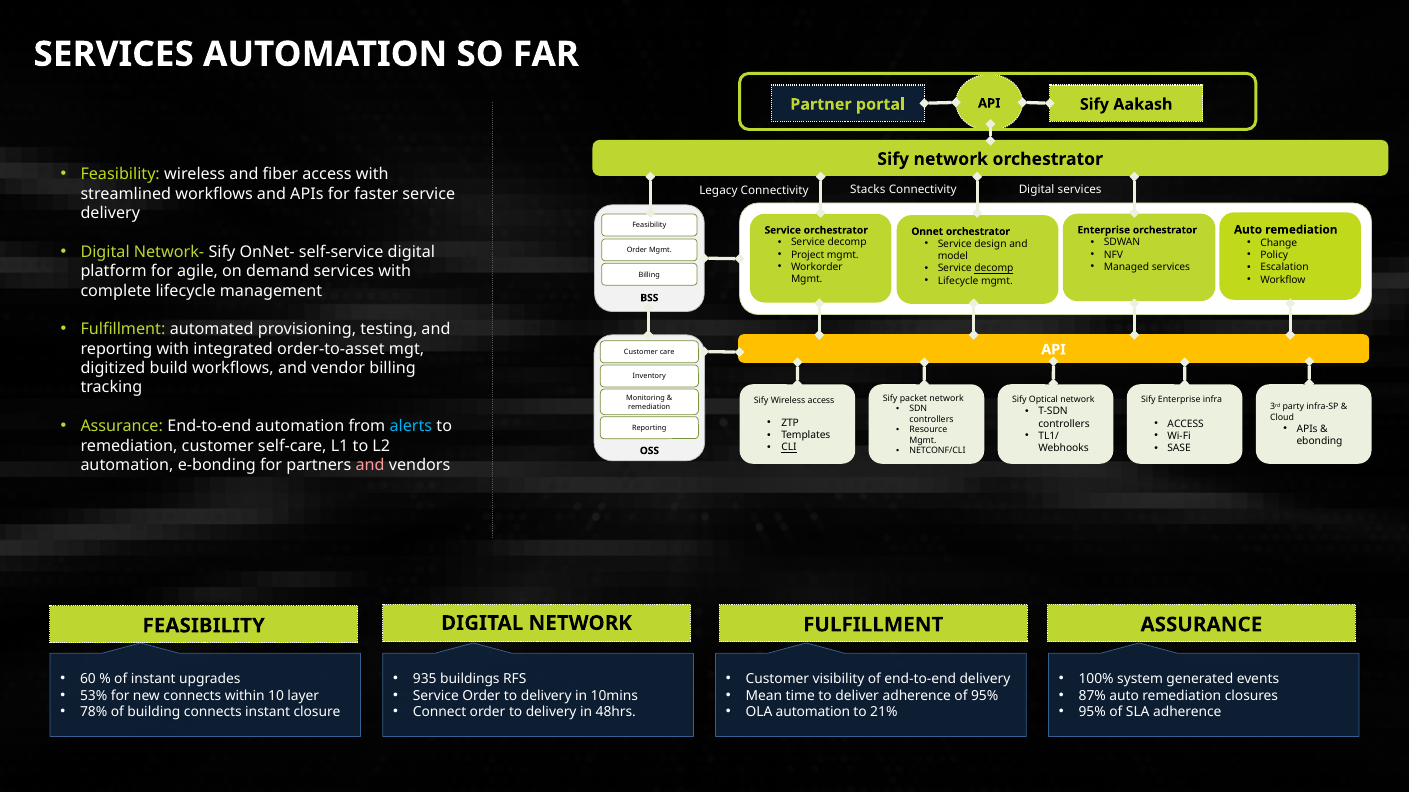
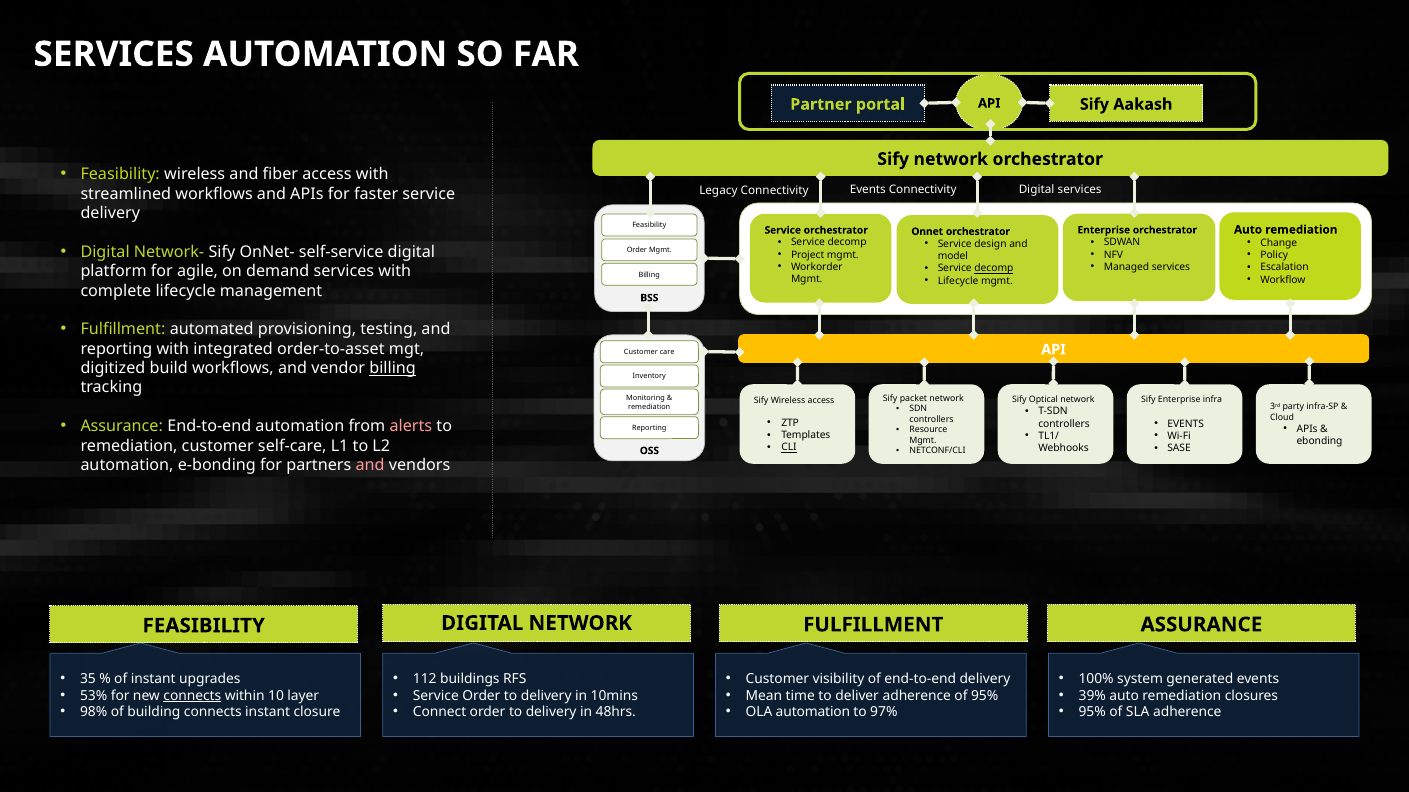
Connectivity Stacks: Stacks -> Events
billing at (393, 368) underline: none -> present
alerts colour: light blue -> pink
ACCESS at (1186, 424): ACCESS -> EVENTS
60: 60 -> 35
935: 935 -> 112
connects at (192, 696) underline: none -> present
87%: 87% -> 39%
78%: 78% -> 98%
21%: 21% -> 97%
